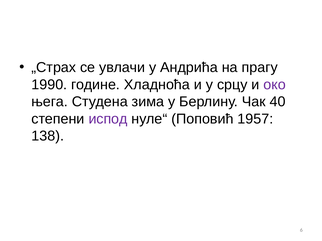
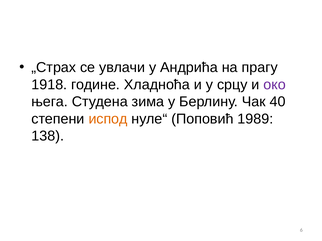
1990: 1990 -> 1918
испод colour: purple -> orange
1957: 1957 -> 1989
